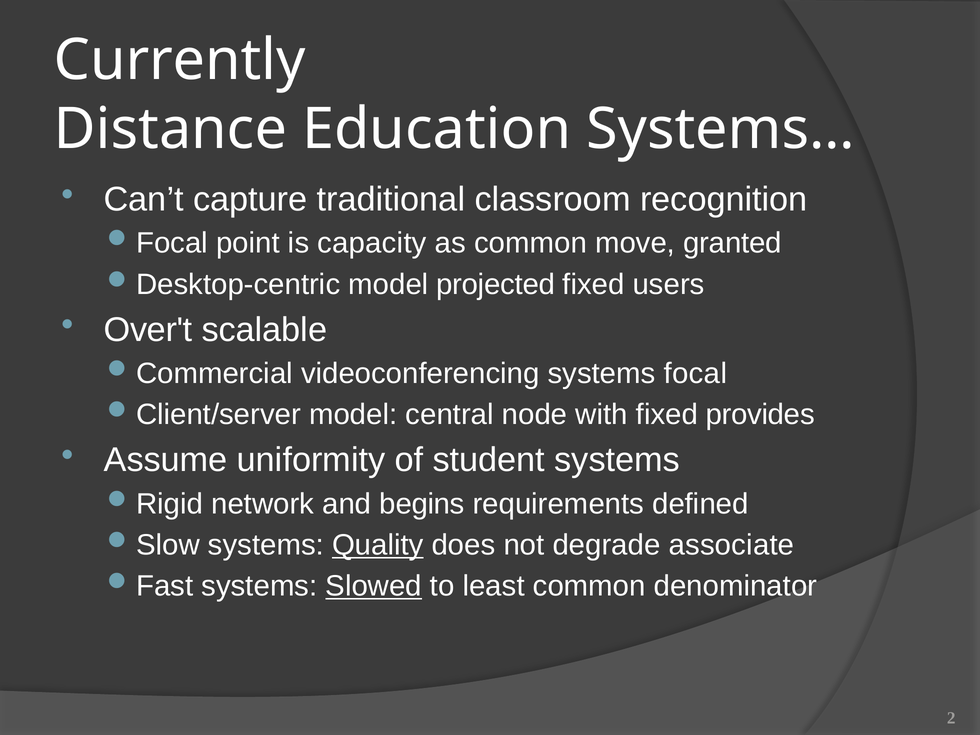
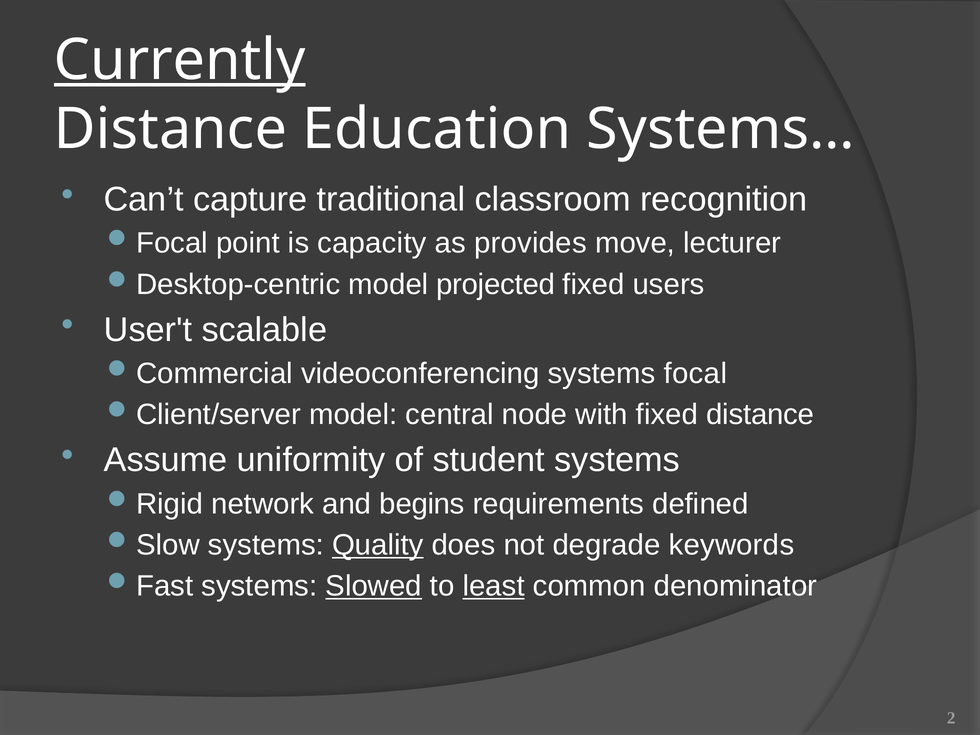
Currently underline: none -> present
as common: common -> provides
granted: granted -> lecturer
Over't: Over't -> User't
fixed provides: provides -> distance
associate: associate -> keywords
least underline: none -> present
